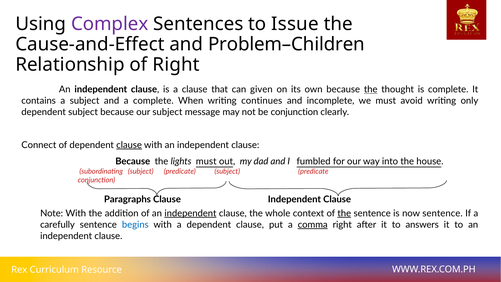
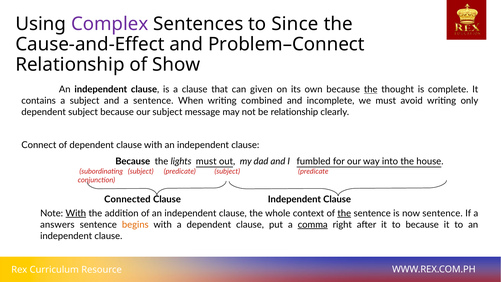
Issue: Issue -> Since
Problem–Children: Problem–Children -> Problem–Connect
of Right: Right -> Show
a complete: complete -> sentence
continues: continues -> combined
be conjunction: conjunction -> relationship
clause at (129, 145) underline: present -> none
Paragraphs: Paragraphs -> Connected
With at (76, 213) underline: none -> present
independent at (190, 213) underline: present -> none
carefully: carefully -> answers
begins colour: blue -> orange
to answers: answers -> because
